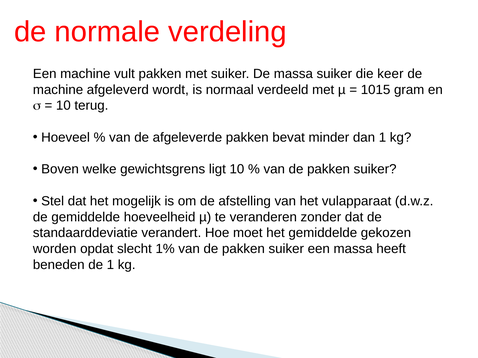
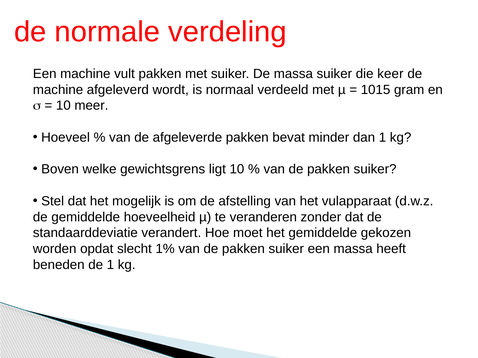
terug: terug -> meer
